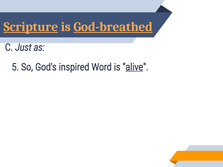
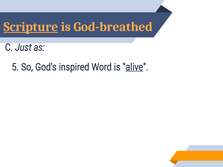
God-breathed underline: present -> none
